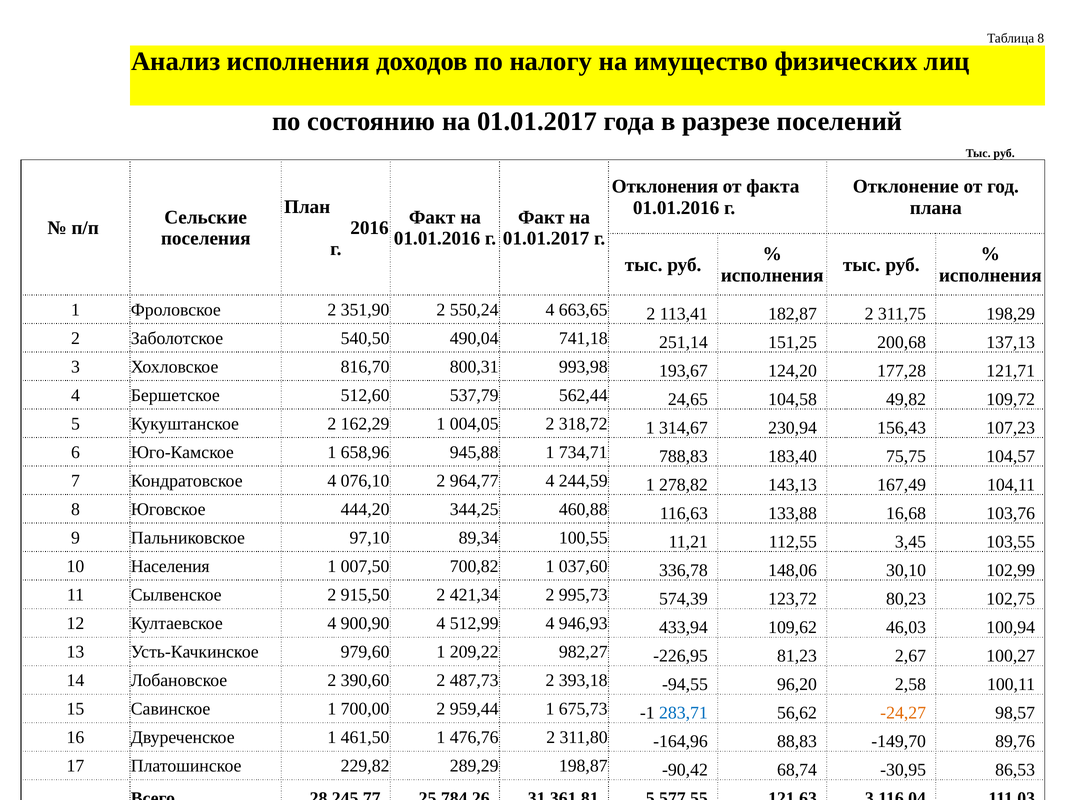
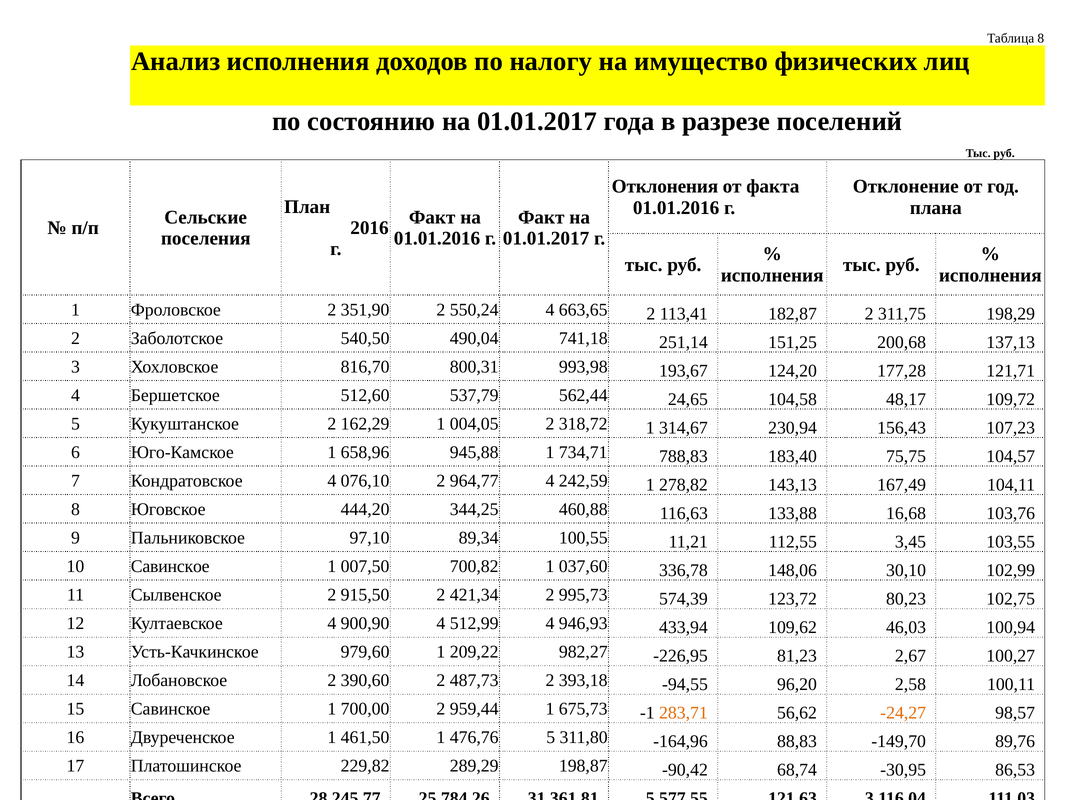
49,82: 49,82 -> 48,17
244,59: 244,59 -> 242,59
10 Населения: Населения -> Савинское
283,71 colour: blue -> orange
476,76 2: 2 -> 5
